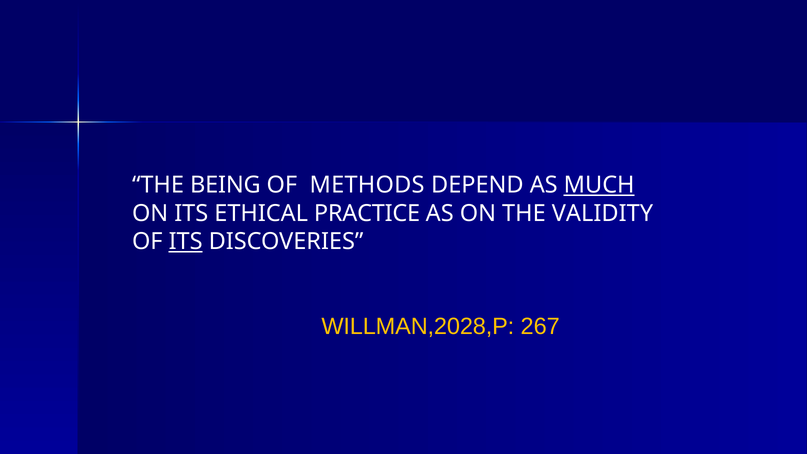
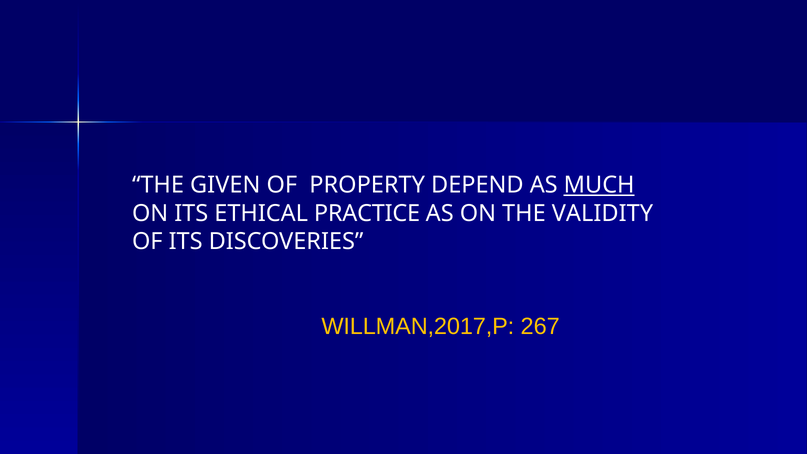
BEING: BEING -> GIVEN
METHODS: METHODS -> PROPERTY
ITS at (186, 242) underline: present -> none
WILLMAN,2028,P: WILLMAN,2028,P -> WILLMAN,2017,P
